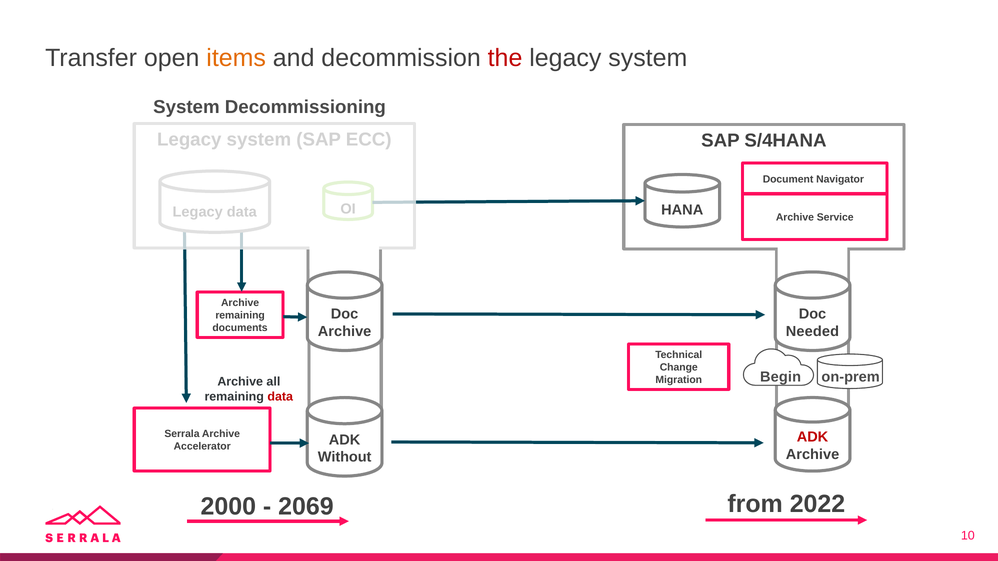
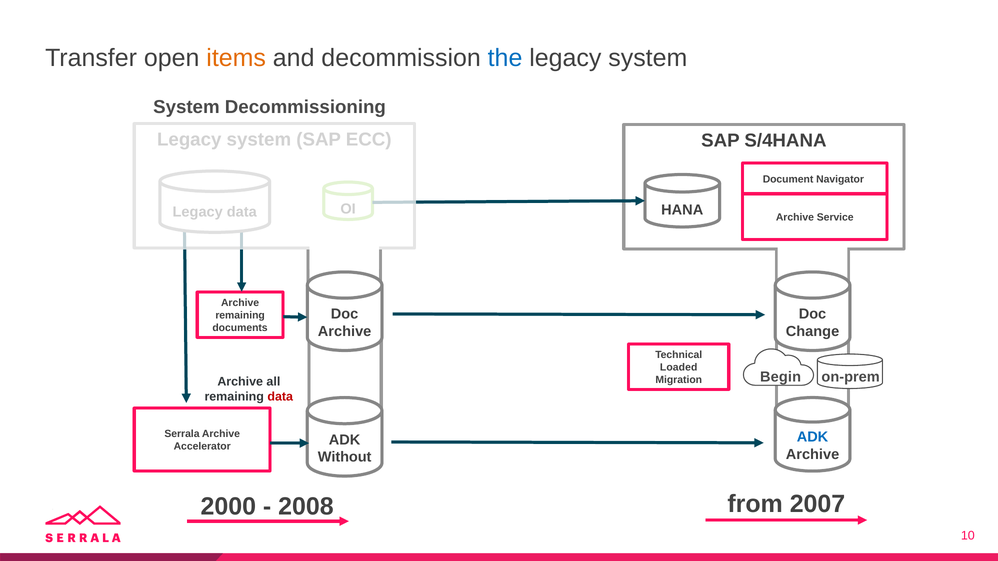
the colour: red -> blue
Needed: Needed -> Change
Change: Change -> Loaded
ADK at (813, 437) colour: red -> blue
2069: 2069 -> 2008
2022: 2022 -> 2007
